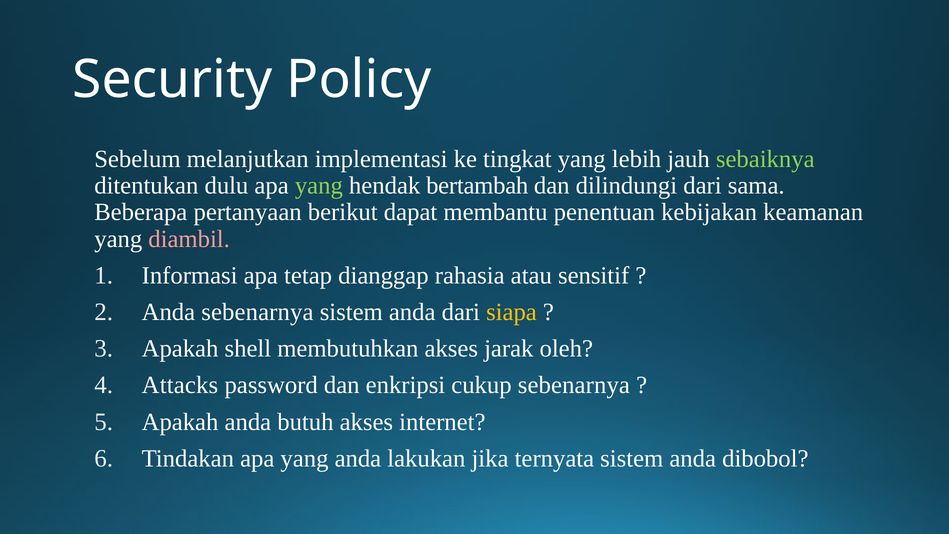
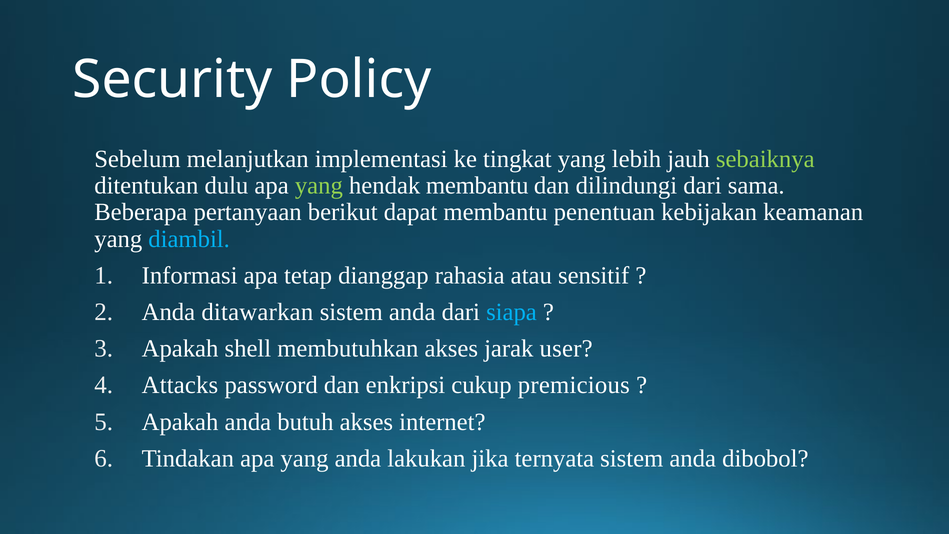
hendak bertambah: bertambah -> membantu
diambil colour: pink -> light blue
Anda sebenarnya: sebenarnya -> ditawarkan
siapa colour: yellow -> light blue
oleh: oleh -> user
cukup sebenarnya: sebenarnya -> premicious
